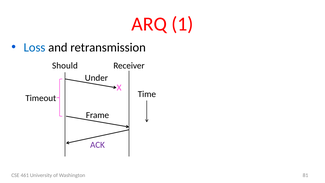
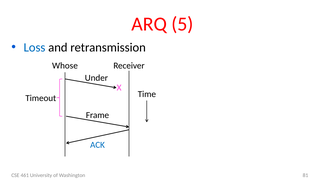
1: 1 -> 5
Should: Should -> Whose
ACK colour: purple -> blue
